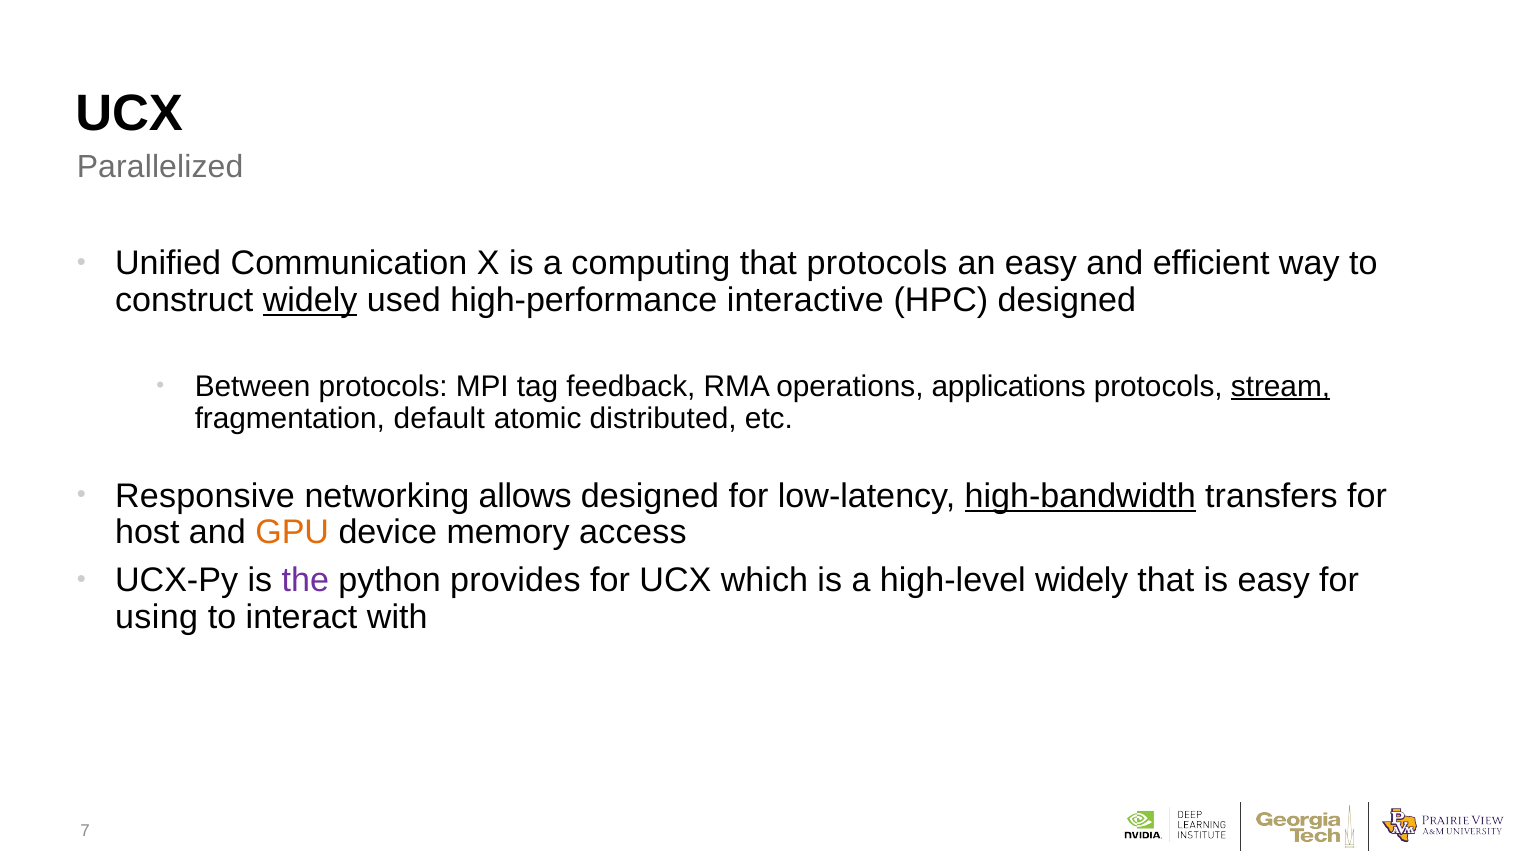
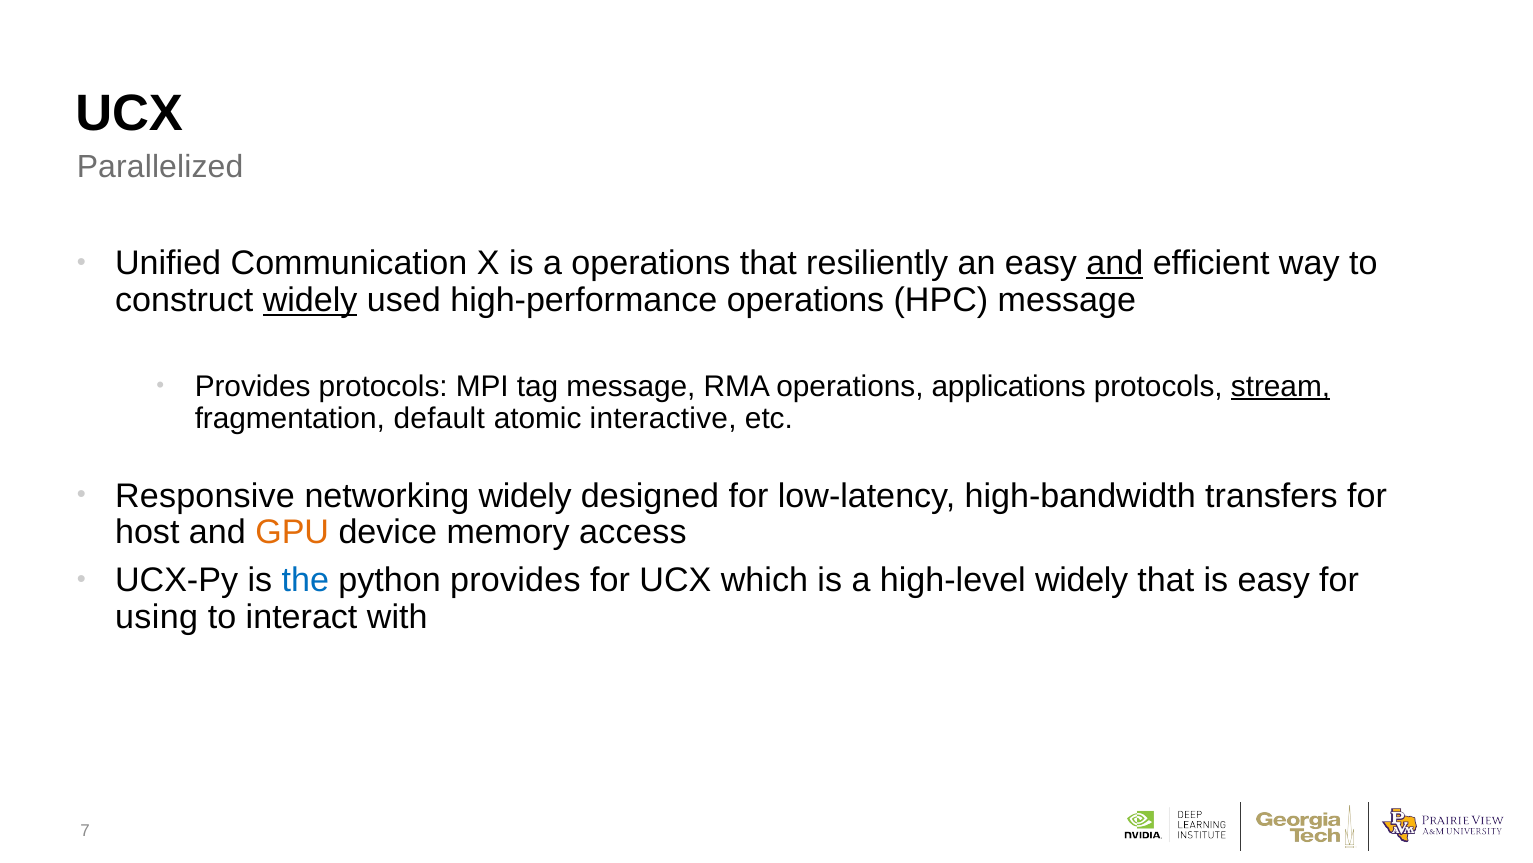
a computing: computing -> operations
that protocols: protocols -> resiliently
and at (1115, 263) underline: none -> present
high-performance interactive: interactive -> operations
HPC designed: designed -> message
Between at (253, 386): Between -> Provides
tag feedback: feedback -> message
distributed: distributed -> interactive
networking allows: allows -> widely
high-bandwidth underline: present -> none
the colour: purple -> blue
